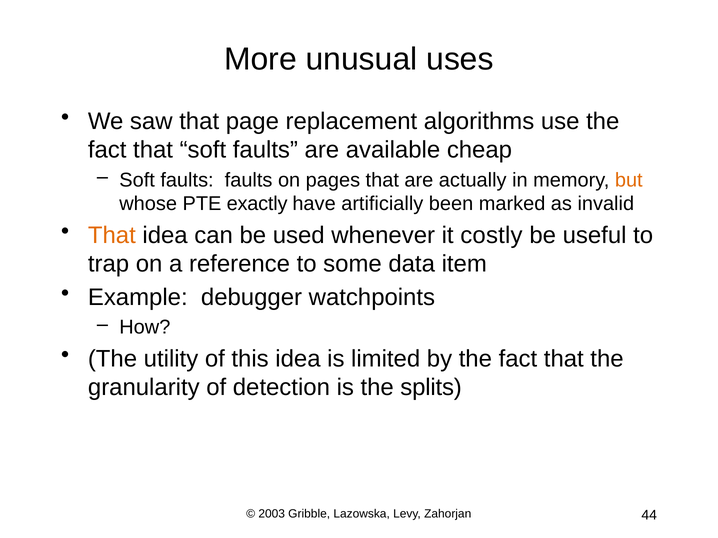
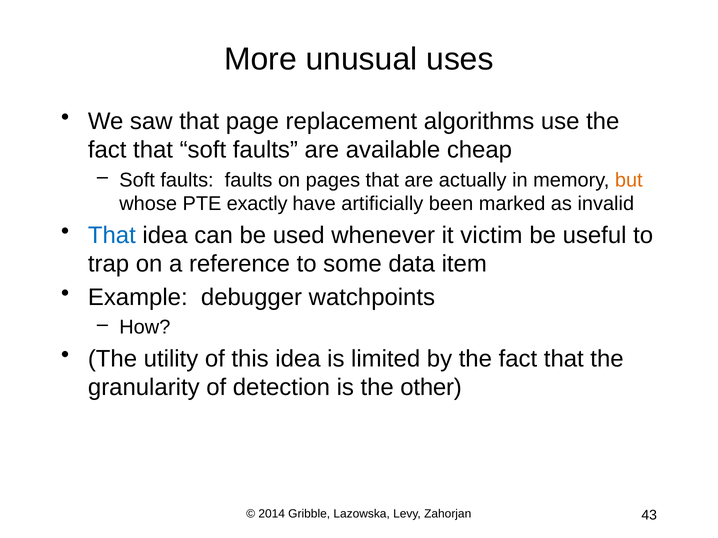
That at (112, 235) colour: orange -> blue
costly: costly -> victim
splits: splits -> other
2003: 2003 -> 2014
44: 44 -> 43
